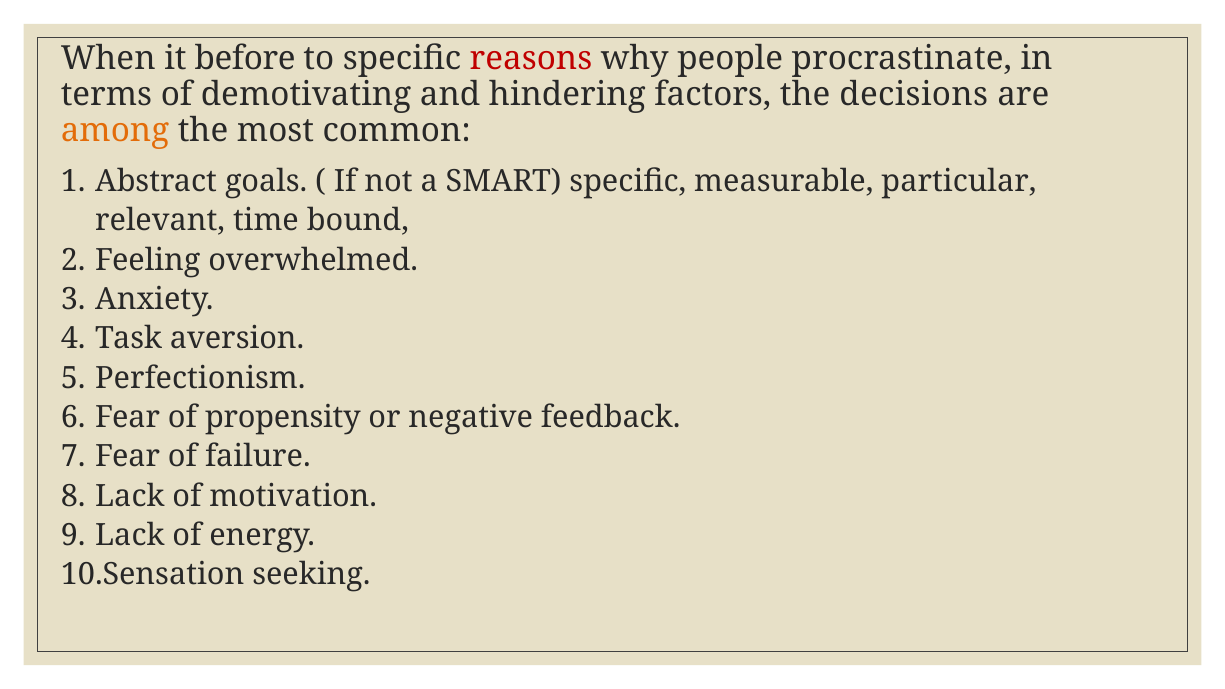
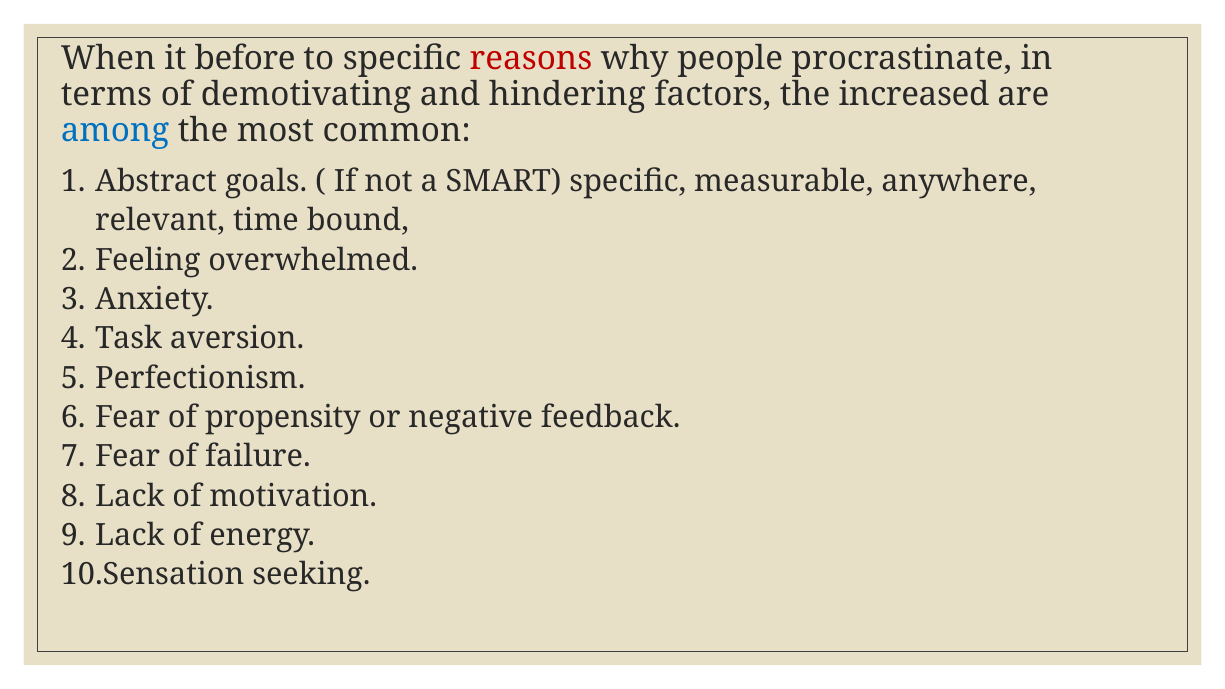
decisions: decisions -> increased
among colour: orange -> blue
particular: particular -> anywhere
